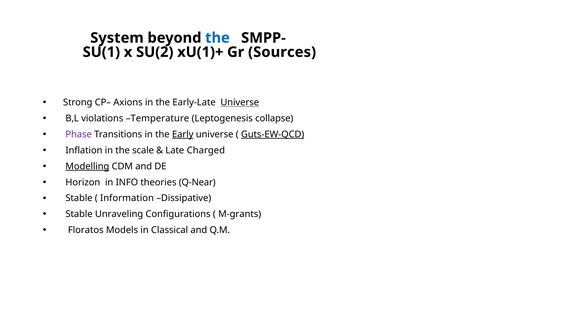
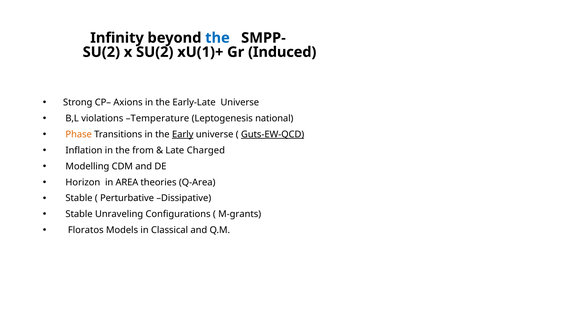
System: System -> Infinity
SU(1 at (101, 52): SU(1 -> SU(2
Sources: Sources -> Induced
Universe at (240, 103) underline: present -> none
collapse: collapse -> national
Phase colour: purple -> orange
scale: scale -> from
Modelling underline: present -> none
INFO: INFO -> AREA
Q-Near: Q-Near -> Q-Area
Information: Information -> Perturbative
